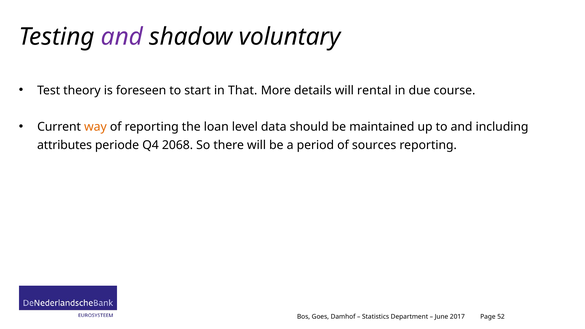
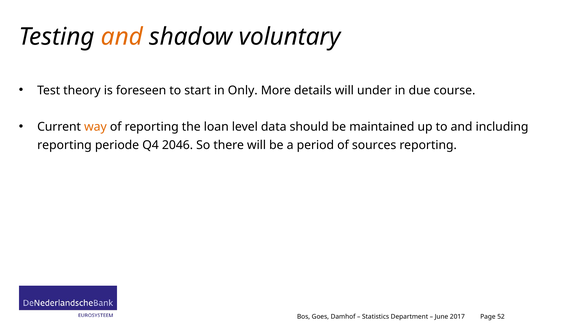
and at (122, 37) colour: purple -> orange
That: That -> Only
rental: rental -> under
attributes at (65, 145): attributes -> reporting
2068: 2068 -> 2046
